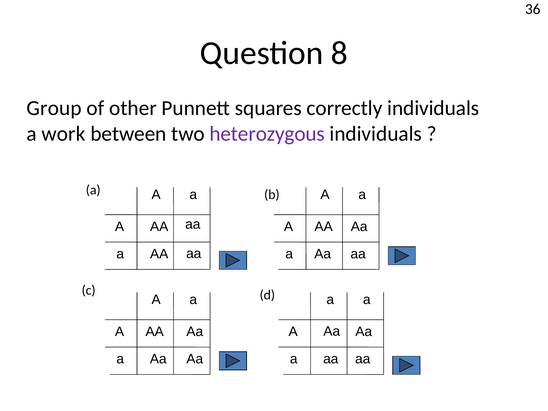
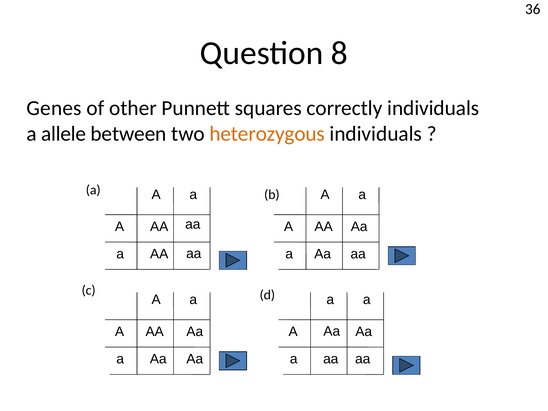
Group: Group -> Genes
work: work -> allele
heterozygous colour: purple -> orange
